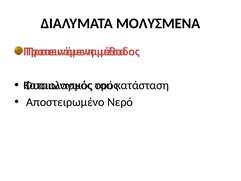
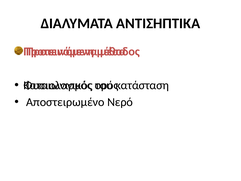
ΜΟΛΥΣΜΕΝΑ: ΜΟΛΥΣΜΕΝΑ -> ΑΝΤΙΣΗΠΤΙΚΑ
